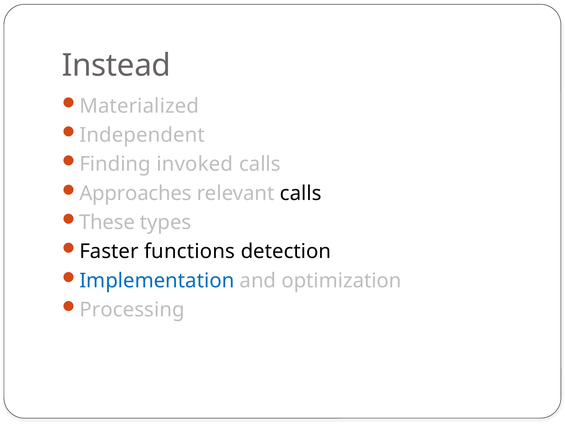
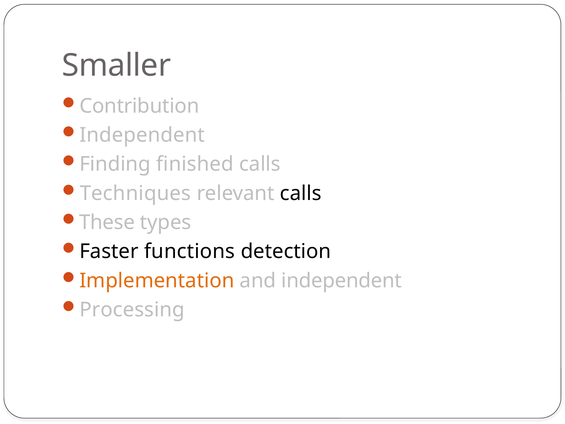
Instead: Instead -> Smaller
Materialized: Materialized -> Contribution
invoked: invoked -> finished
Approaches: Approaches -> Techniques
Implementation colour: blue -> orange
and optimization: optimization -> independent
